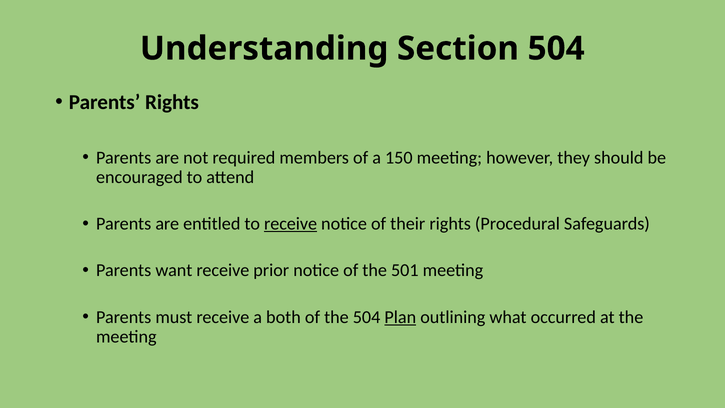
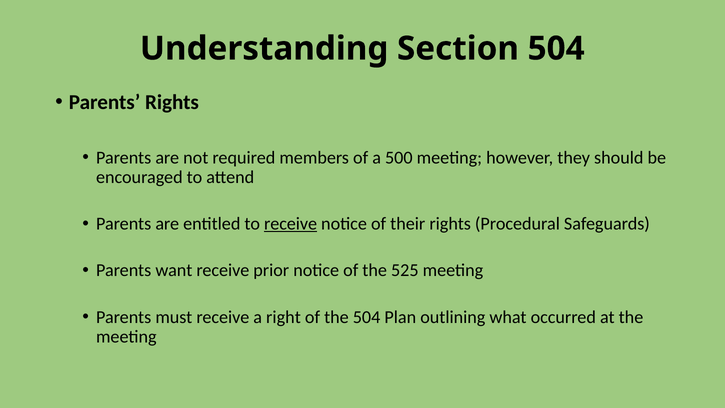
150: 150 -> 500
501: 501 -> 525
both: both -> right
Plan underline: present -> none
